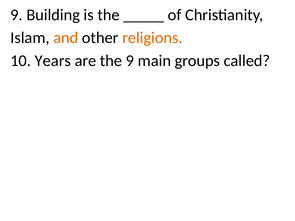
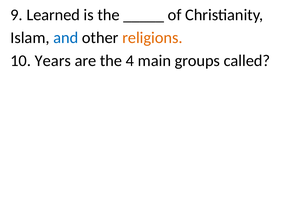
Building: Building -> Learned
and colour: orange -> blue
the 9: 9 -> 4
